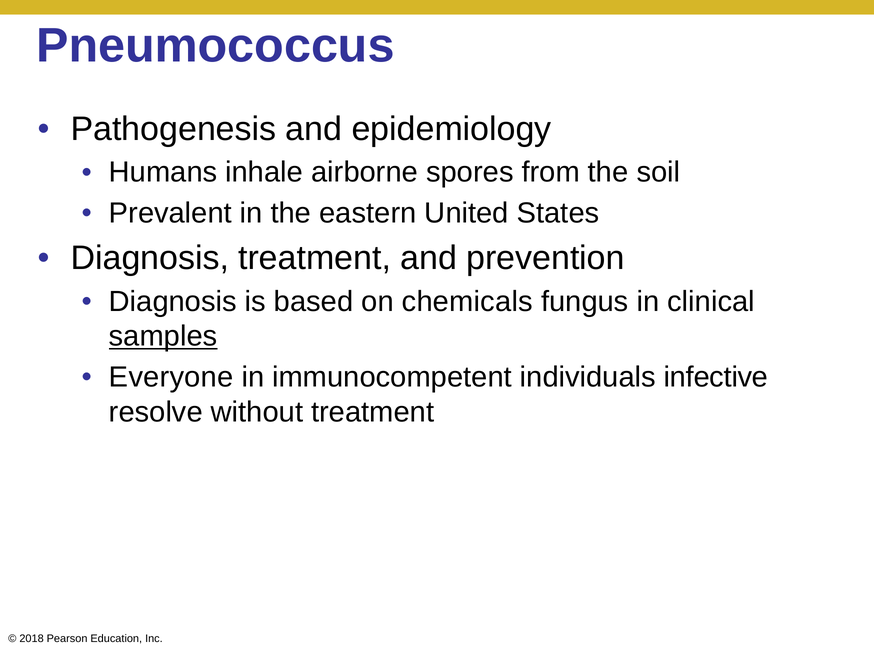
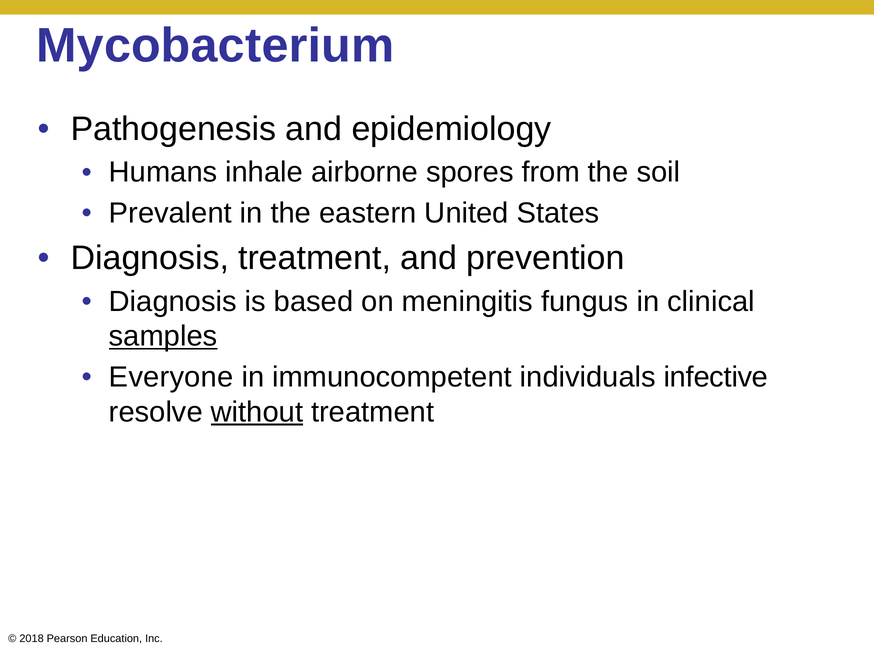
Pneumococcus: Pneumococcus -> Mycobacterium
chemicals: chemicals -> meningitis
without underline: none -> present
